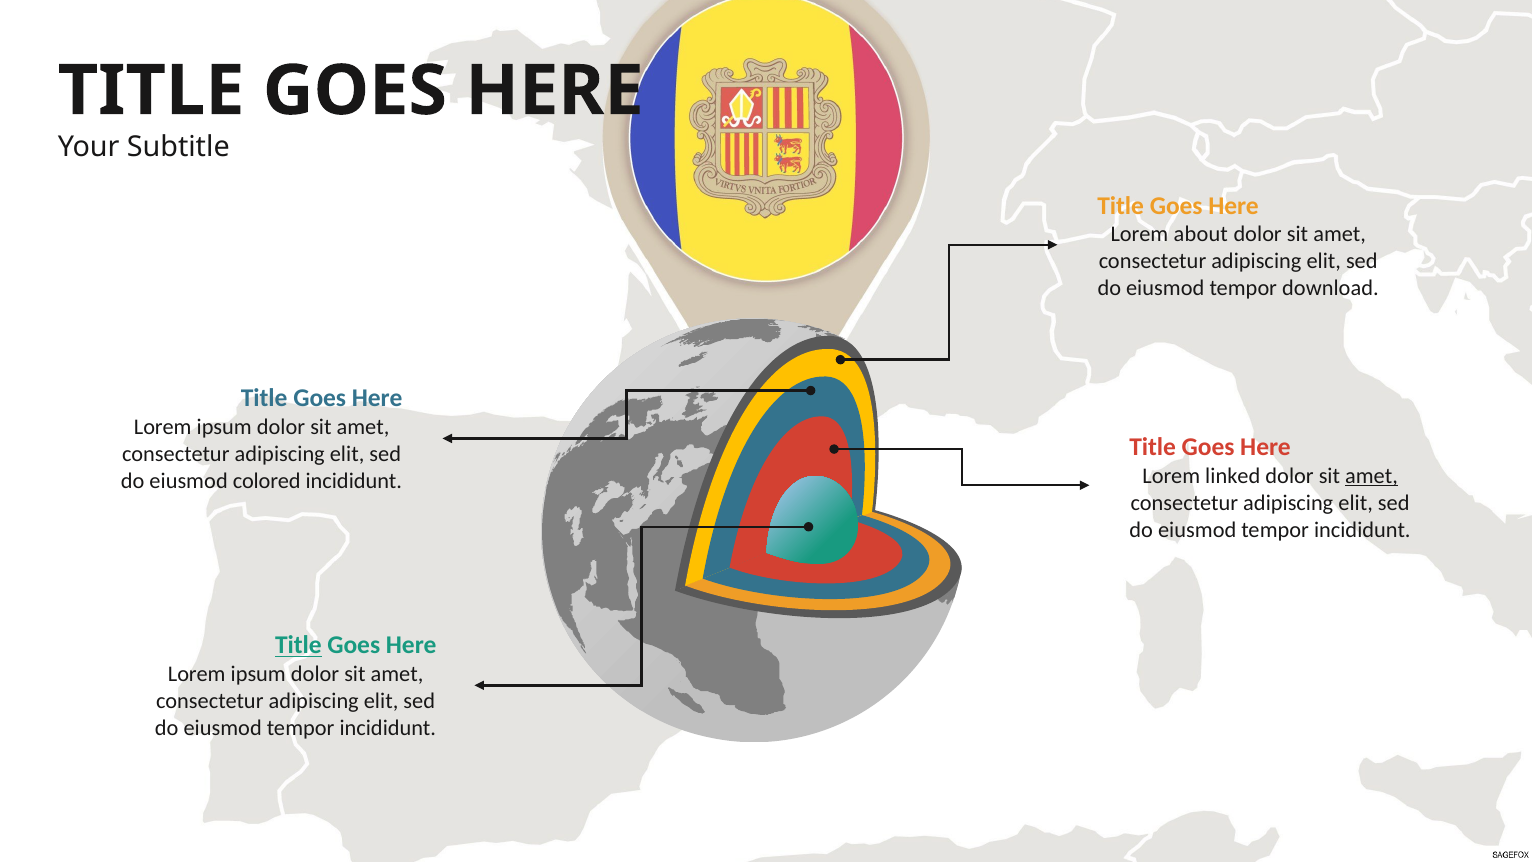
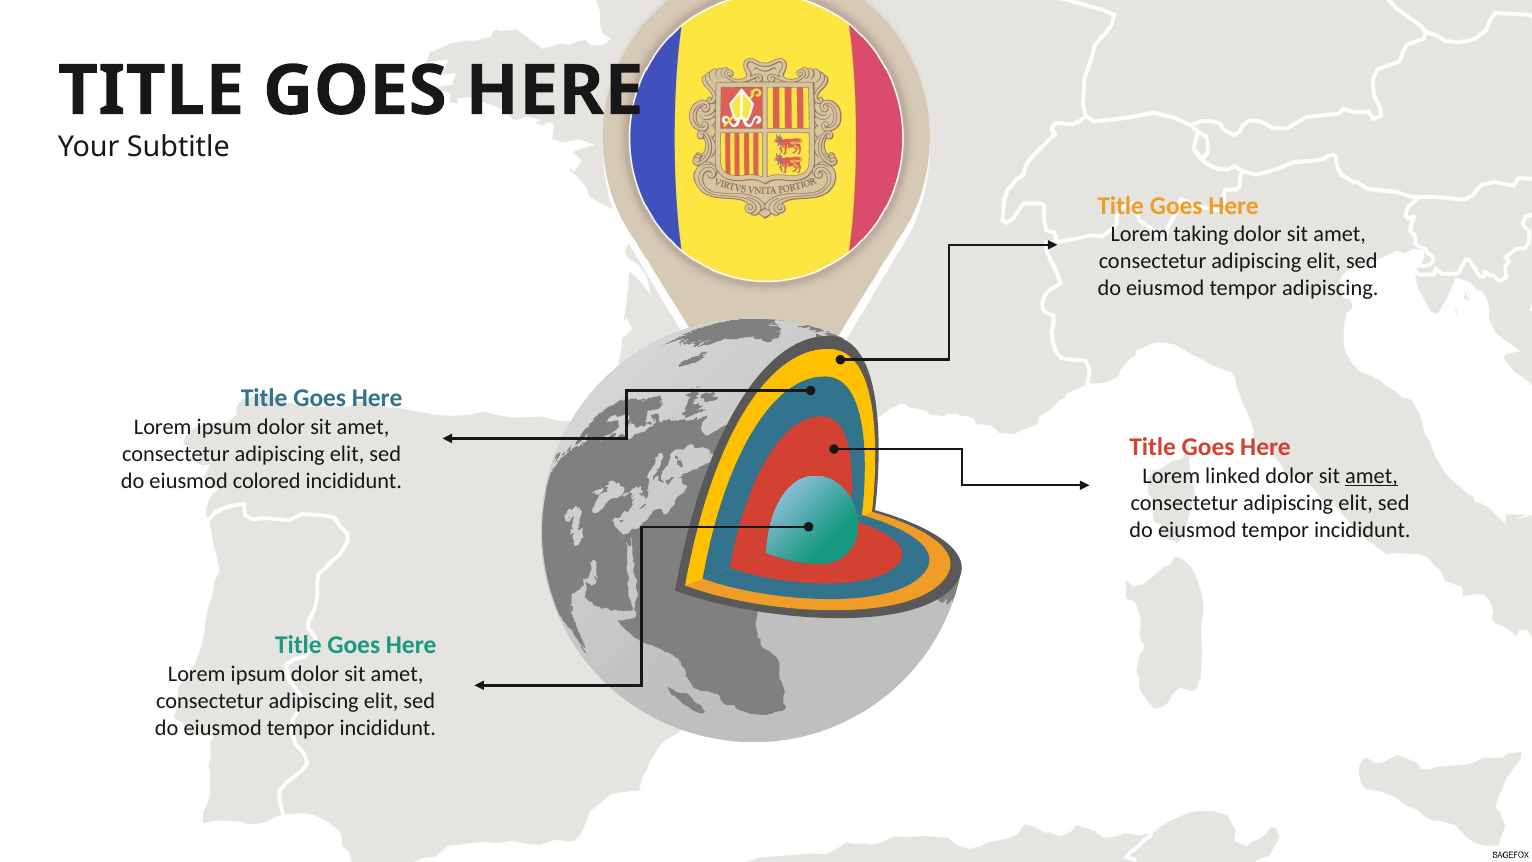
about: about -> taking
tempor download: download -> adipiscing
Title at (298, 645) underline: present -> none
